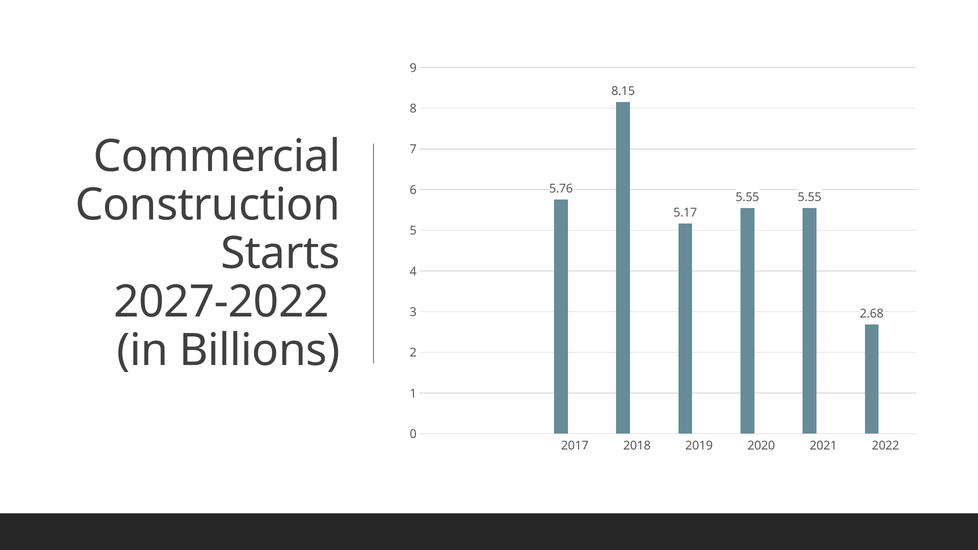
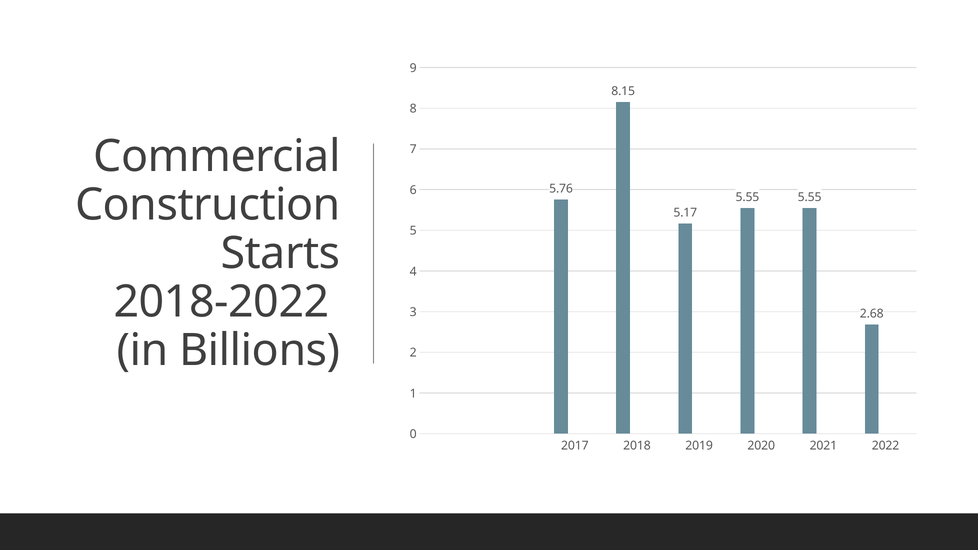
2027-2022: 2027-2022 -> 2018-2022
